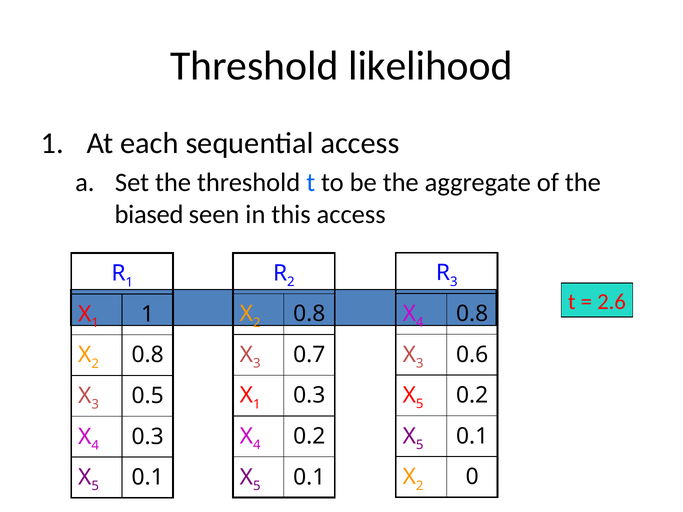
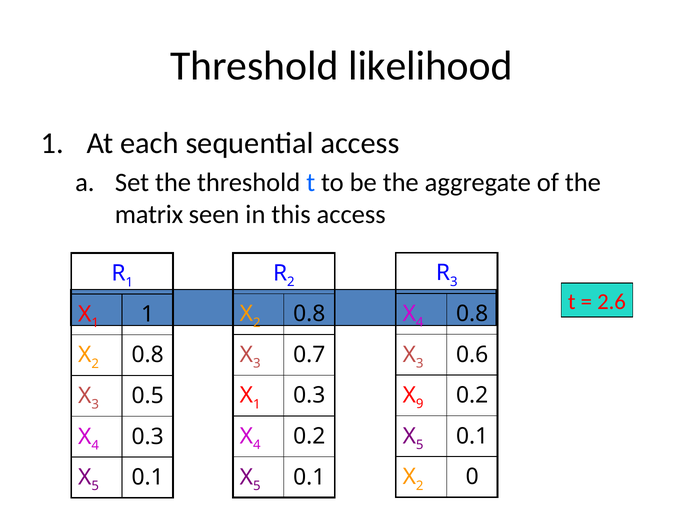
biased: biased -> matrix
5 at (420, 404): 5 -> 9
